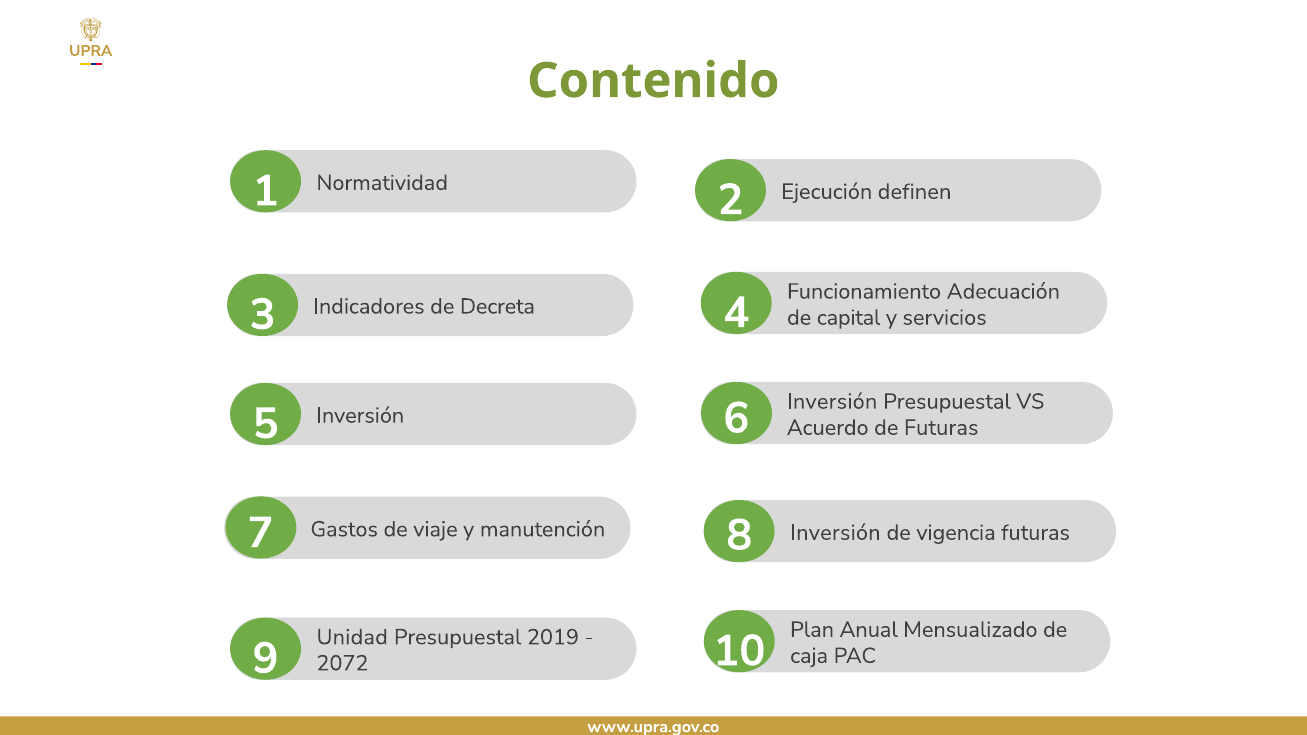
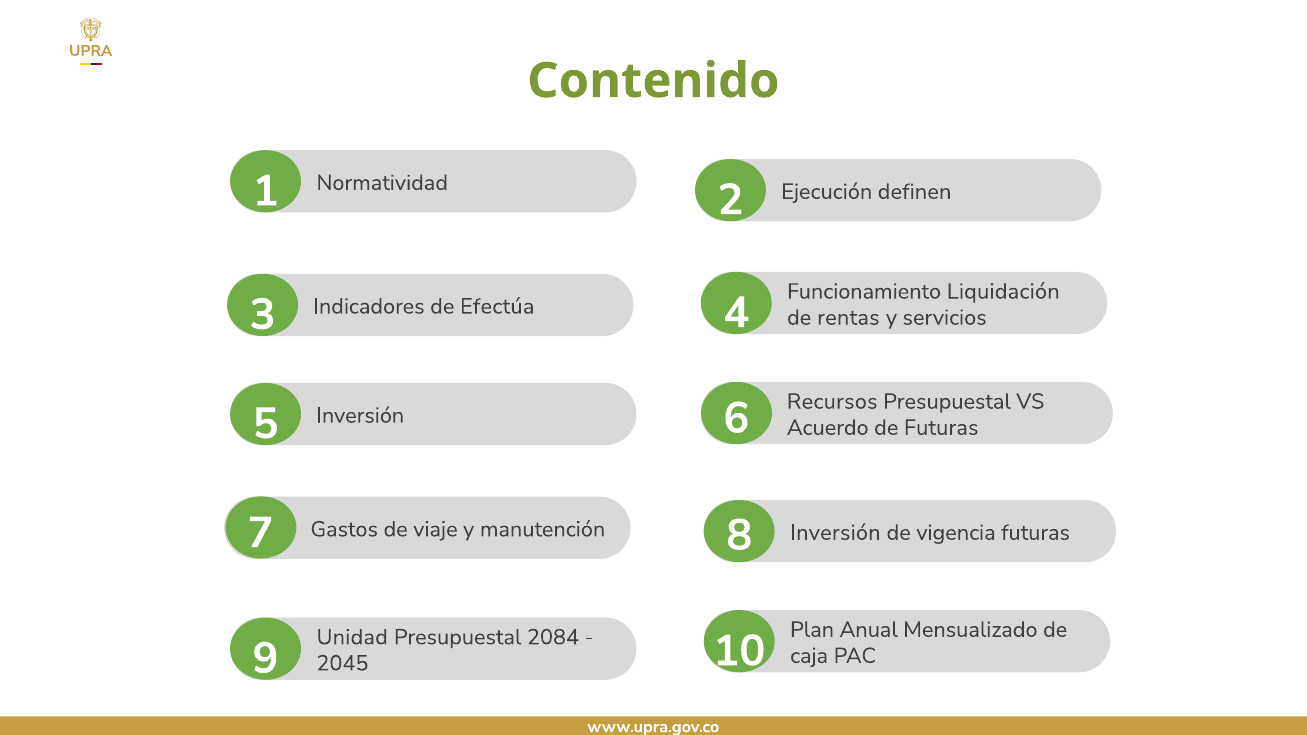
Adecuación: Adecuación -> Liquidación
Decreta: Decreta -> Efectúa
capital: capital -> rentas
Inversión at (832, 402): Inversión -> Recursos
2019: 2019 -> 2084
2072: 2072 -> 2045
